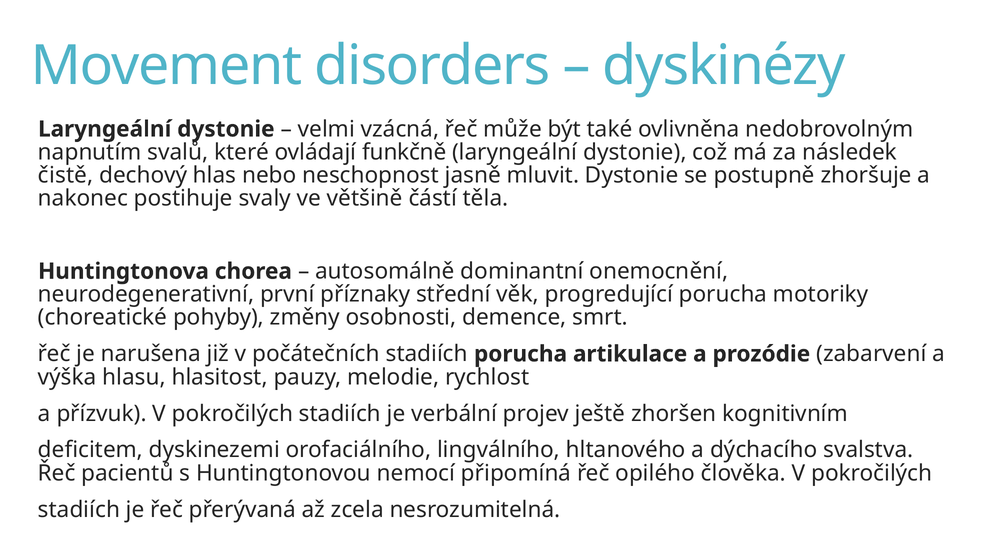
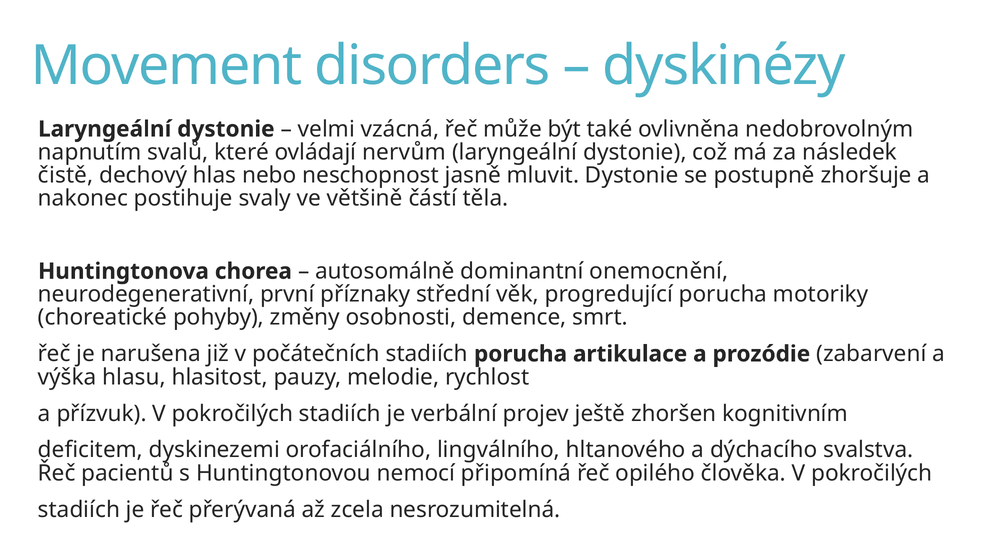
funkčně: funkčně -> nervům
